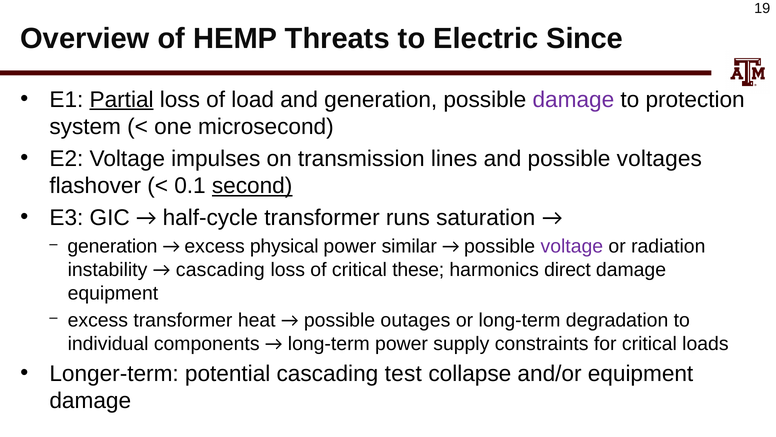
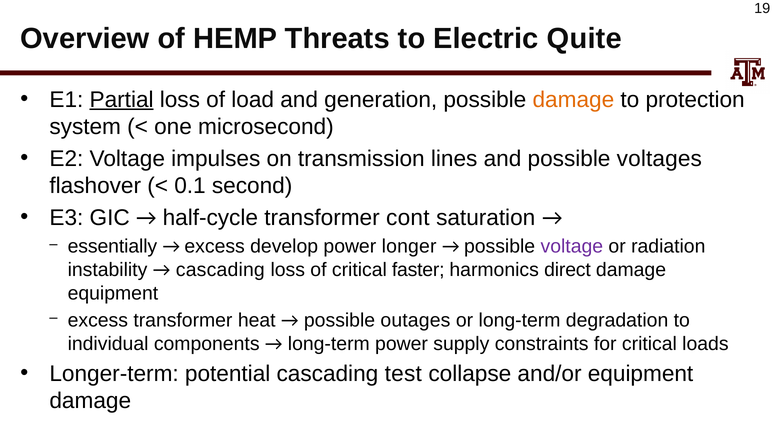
Since: Since -> Quite
damage at (573, 100) colour: purple -> orange
second underline: present -> none
runs: runs -> cont
generation at (112, 246): generation -> essentially
physical: physical -> develop
similar: similar -> longer
these: these -> faster
